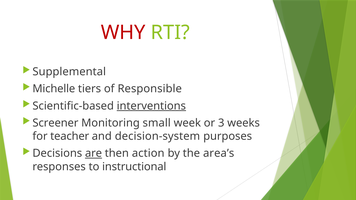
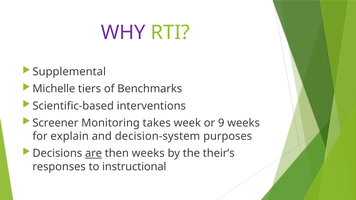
WHY colour: red -> purple
Responsible: Responsible -> Benchmarks
interventions underline: present -> none
small: small -> takes
3: 3 -> 9
teacher: teacher -> explain
then action: action -> weeks
area’s: area’s -> their’s
